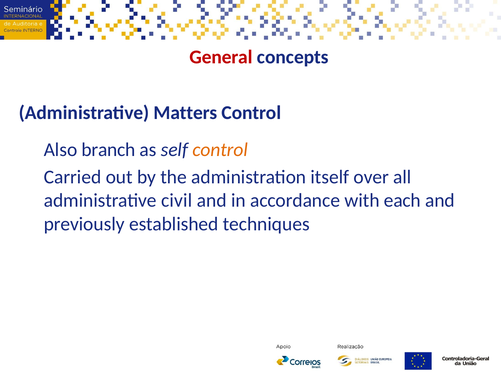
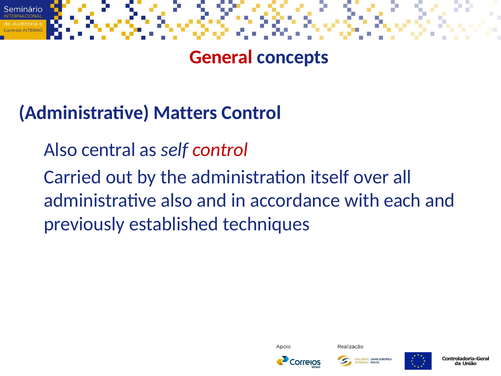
branch: branch -> central
control at (220, 150) colour: orange -> red
administrative civil: civil -> also
